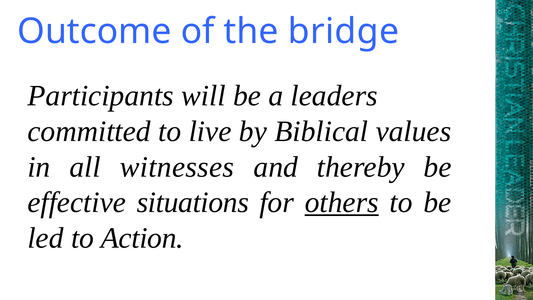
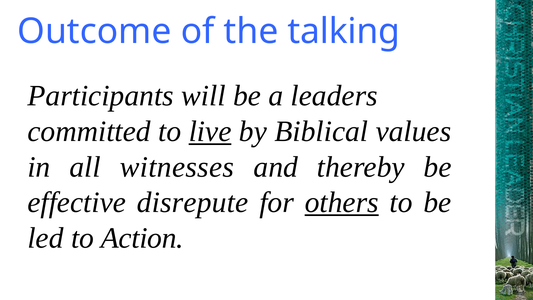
bridge: bridge -> talking
live underline: none -> present
situations: situations -> disrepute
